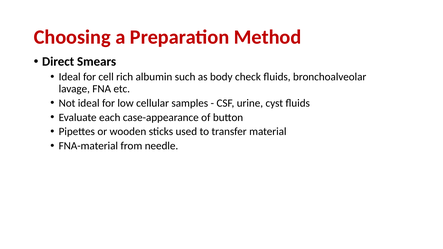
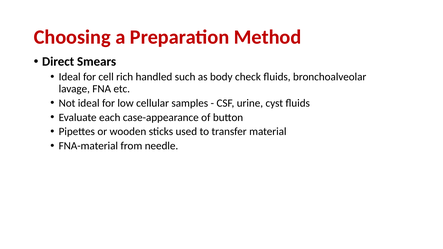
albumin: albumin -> handled
